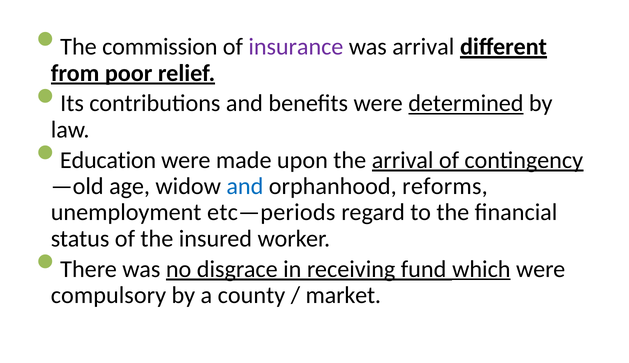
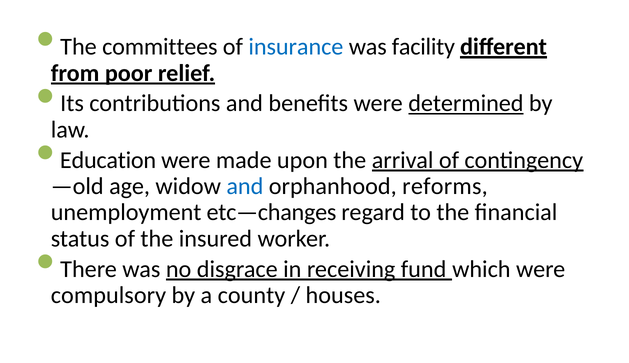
commission: commission -> committees
insurance colour: purple -> blue
was arrival: arrival -> facility
etc—periods: etc—periods -> etc—changes
which underline: present -> none
market: market -> houses
